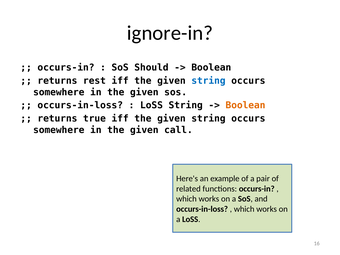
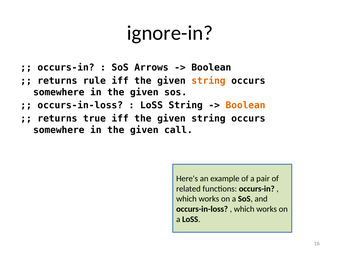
Should: Should -> Arrows
rest: rest -> rule
string at (208, 81) colour: blue -> orange
